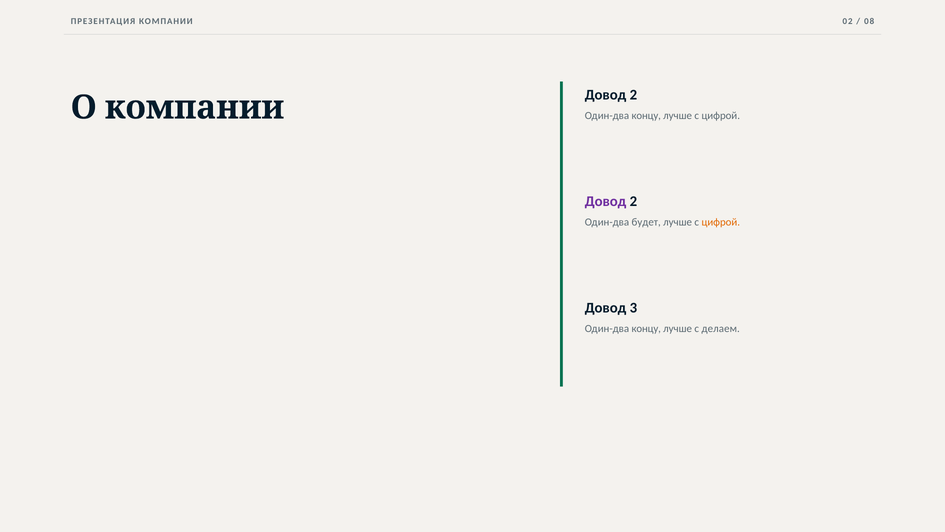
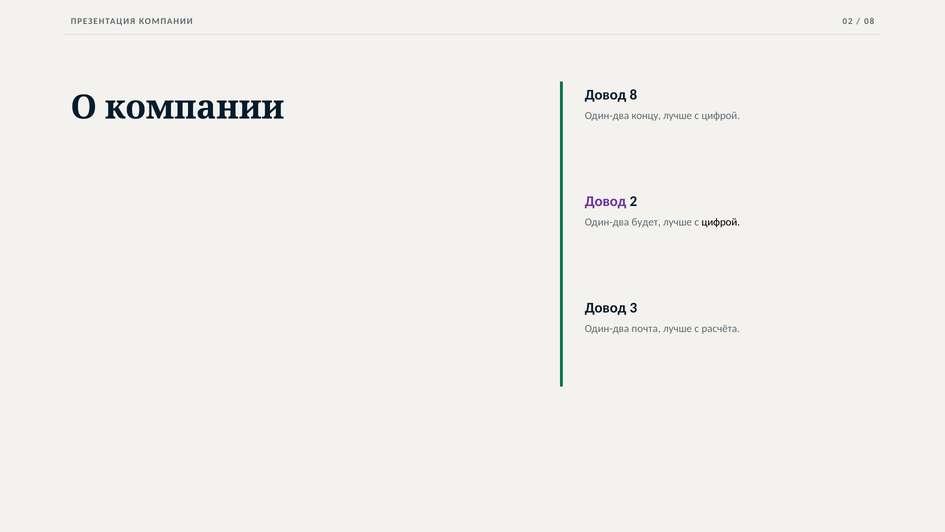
2 at (633, 95): 2 -> 8
цифрой at (721, 222) colour: orange -> black
концу at (646, 328): концу -> почта
делаем: делаем -> расчёта
